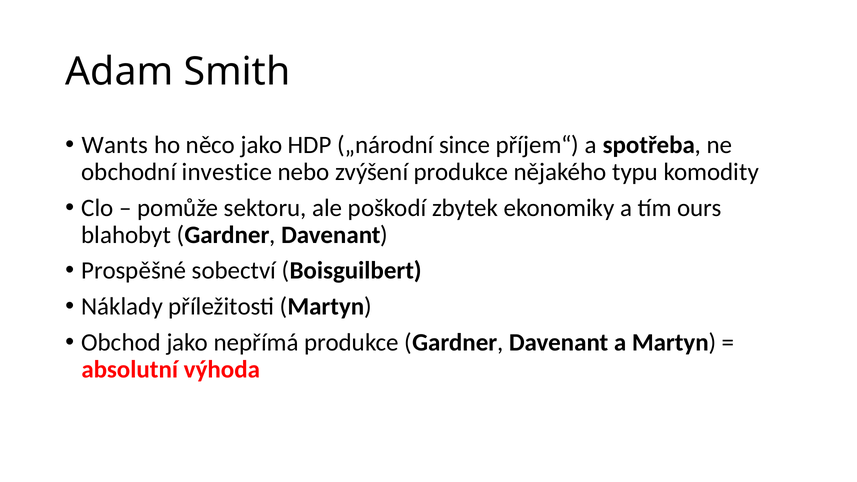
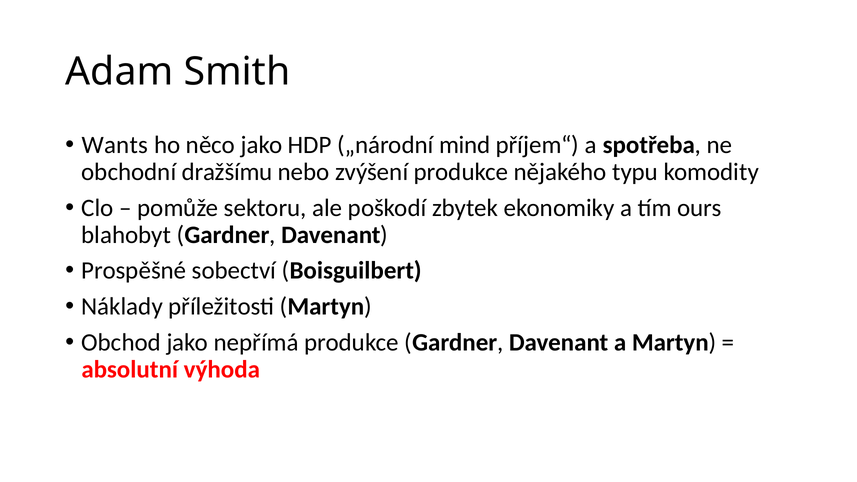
since: since -> mind
investice: investice -> dražšímu
